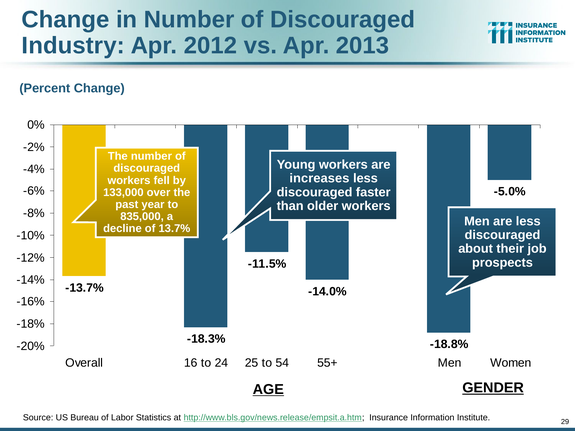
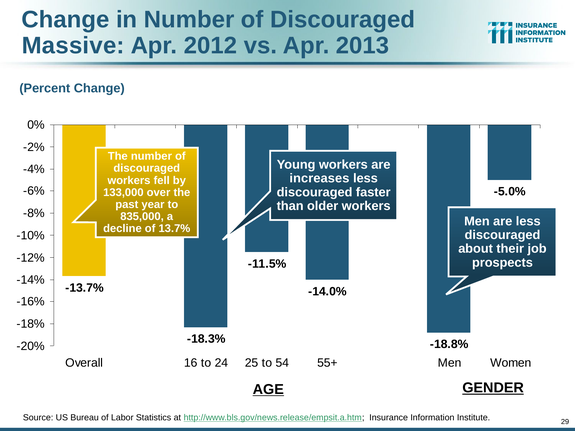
Industry: Industry -> Massive
